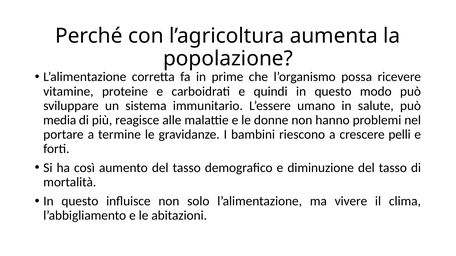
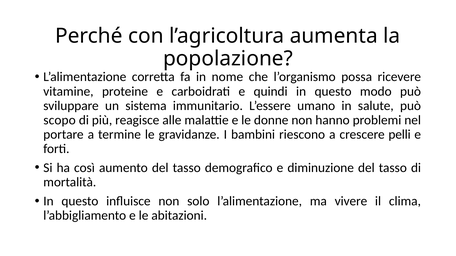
prime: prime -> nome
media: media -> scopo
